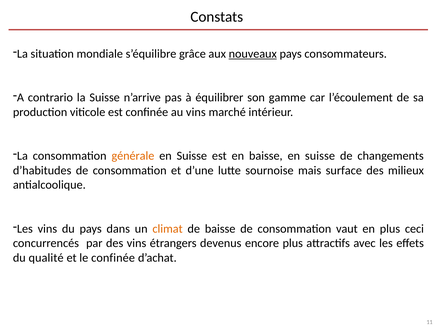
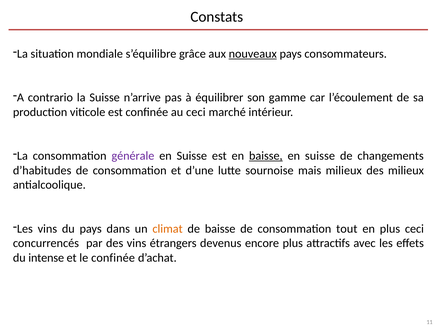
au vins: vins -> ceci
générale colour: orange -> purple
baisse at (266, 156) underline: none -> present
mais surface: surface -> milieux
vaut: vaut -> tout
qualité: qualité -> intense
